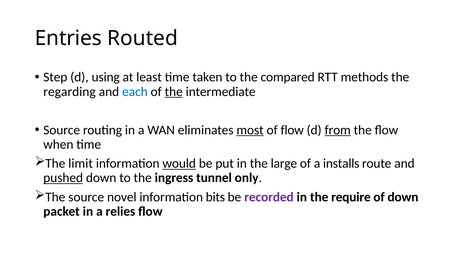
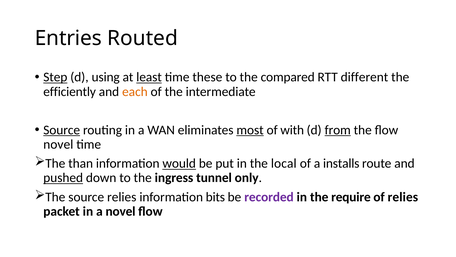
Step underline: none -> present
least underline: none -> present
taken: taken -> these
methods: methods -> different
regarding: regarding -> efficiently
each colour: blue -> orange
the at (174, 91) underline: present -> none
Source at (62, 130) underline: none -> present
of flow: flow -> with
when at (58, 144): when -> novel
limit: limit -> than
large: large -> local
source novel: novel -> relies
of down: down -> relies
a relies: relies -> novel
